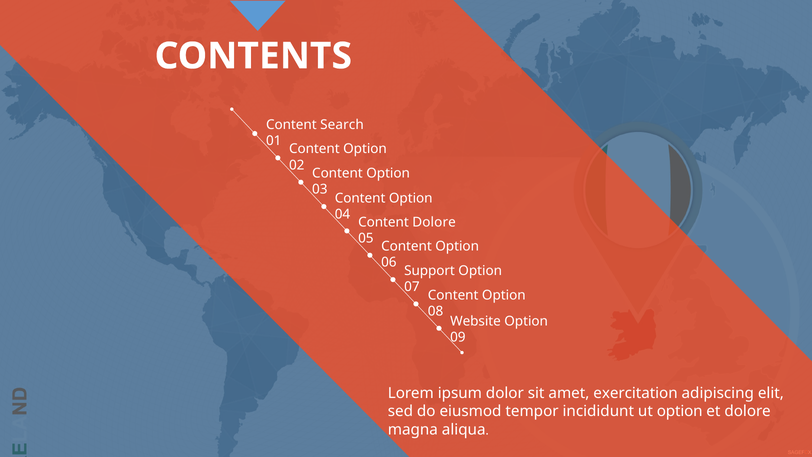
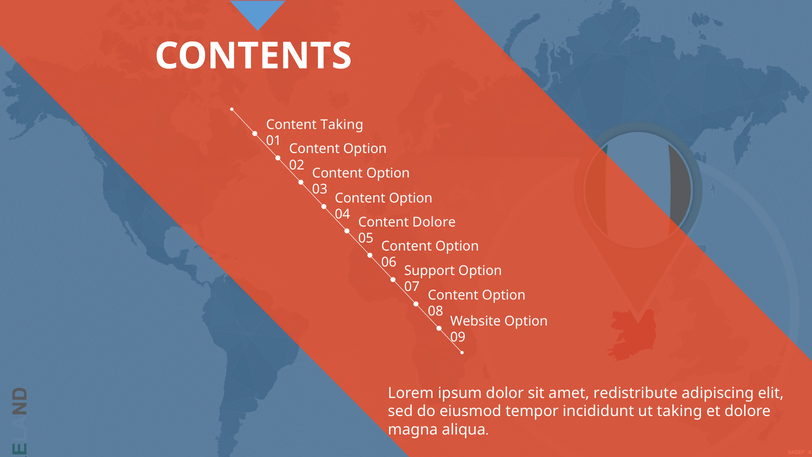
Content Search: Search -> Taking
exercitation: exercitation -> redistribute
ut option: option -> taking
